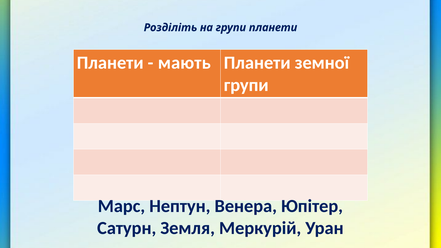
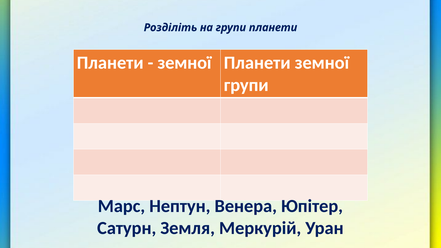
мають at (184, 63): мають -> земної
